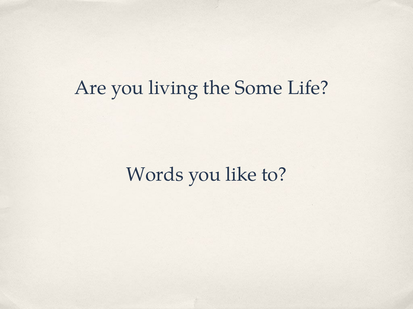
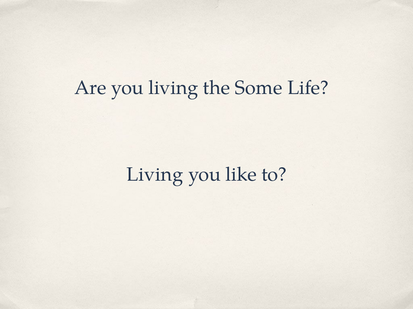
Words at (155, 175): Words -> Living
